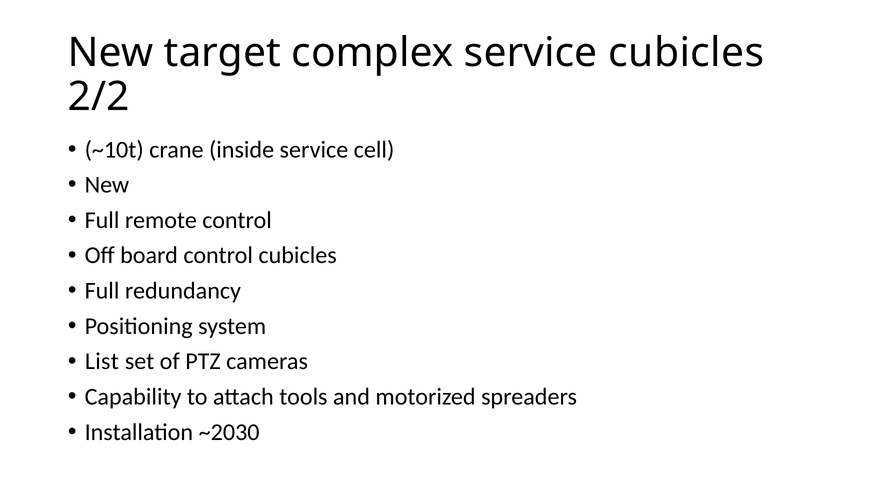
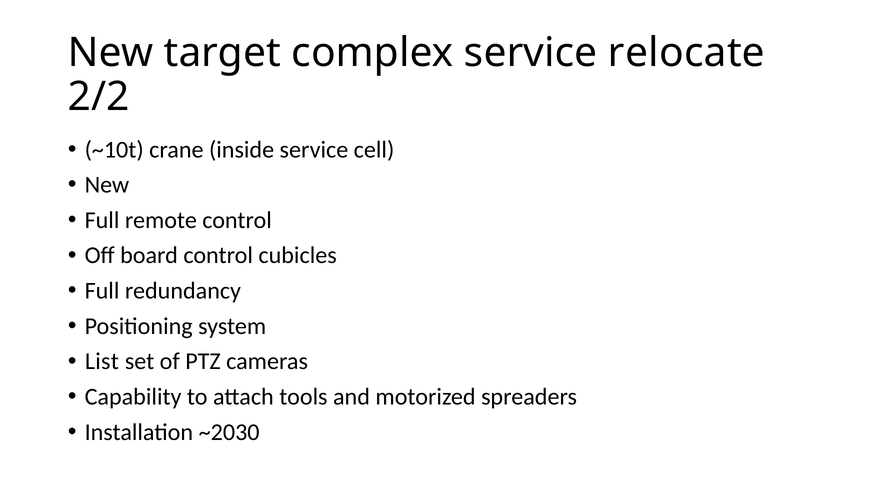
service cubicles: cubicles -> relocate
